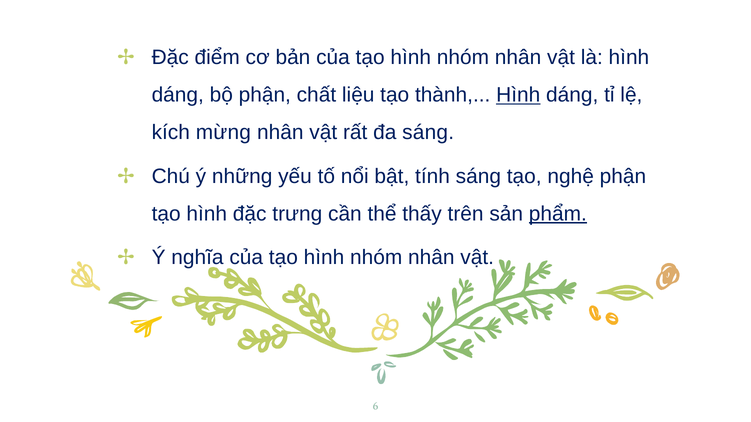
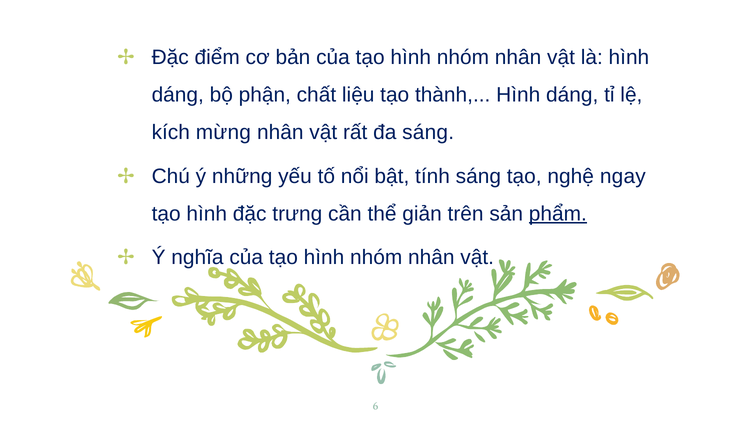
Hình at (518, 95) underline: present -> none
nghệ phận: phận -> ngay
thấy: thấy -> giản
